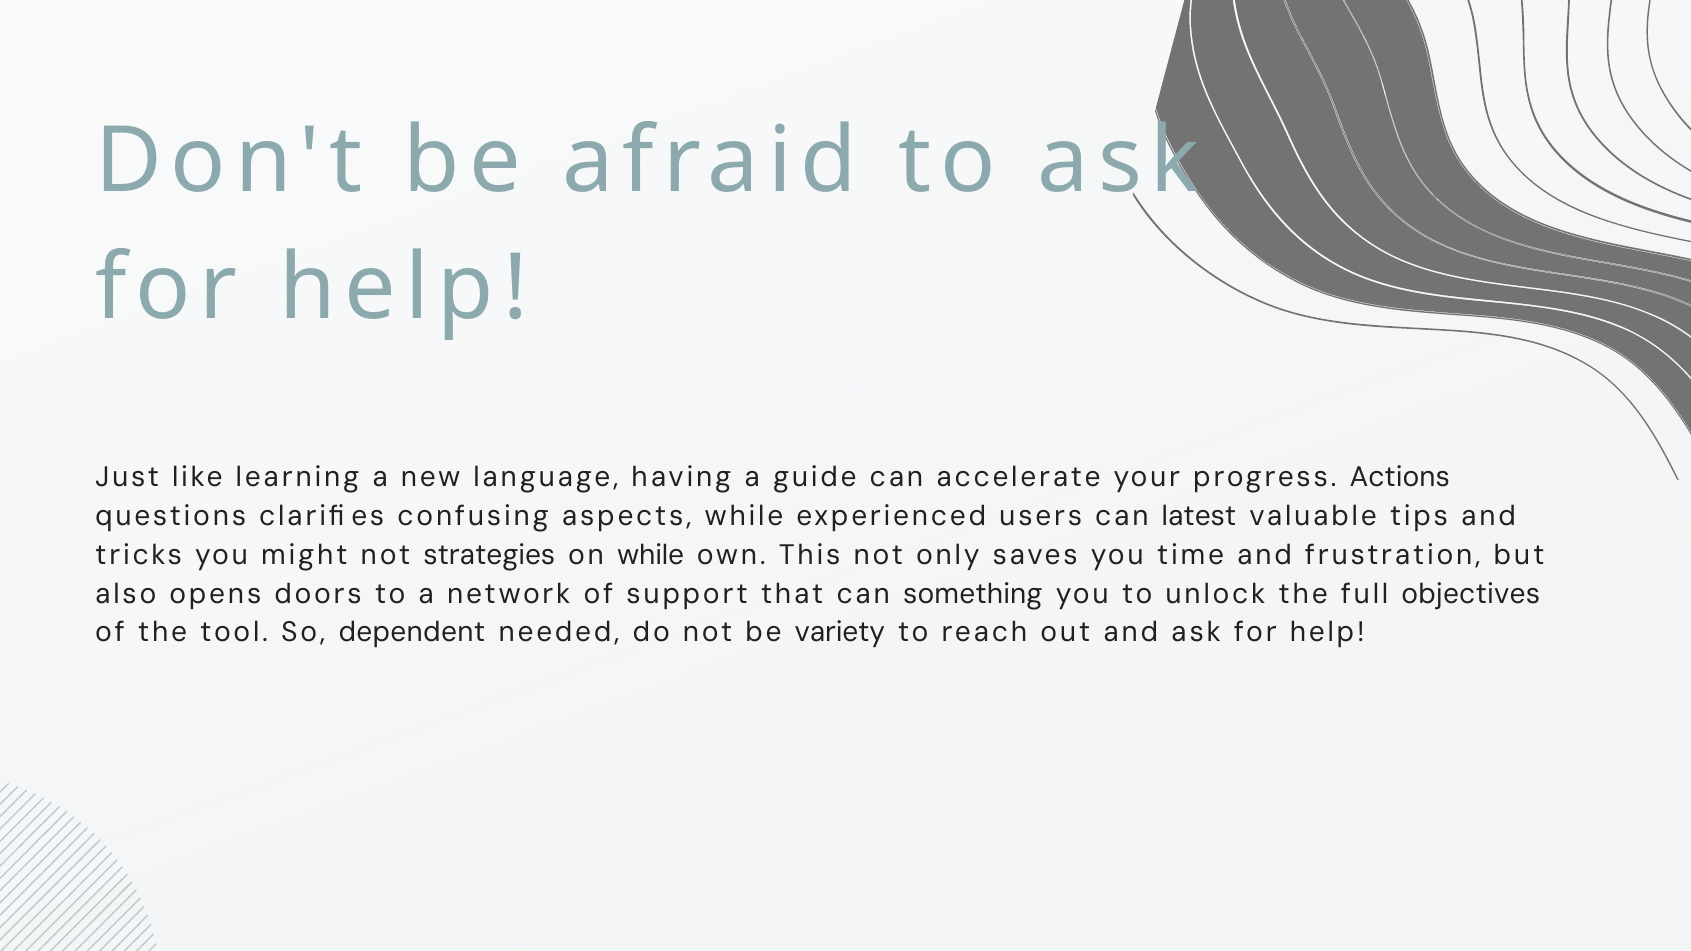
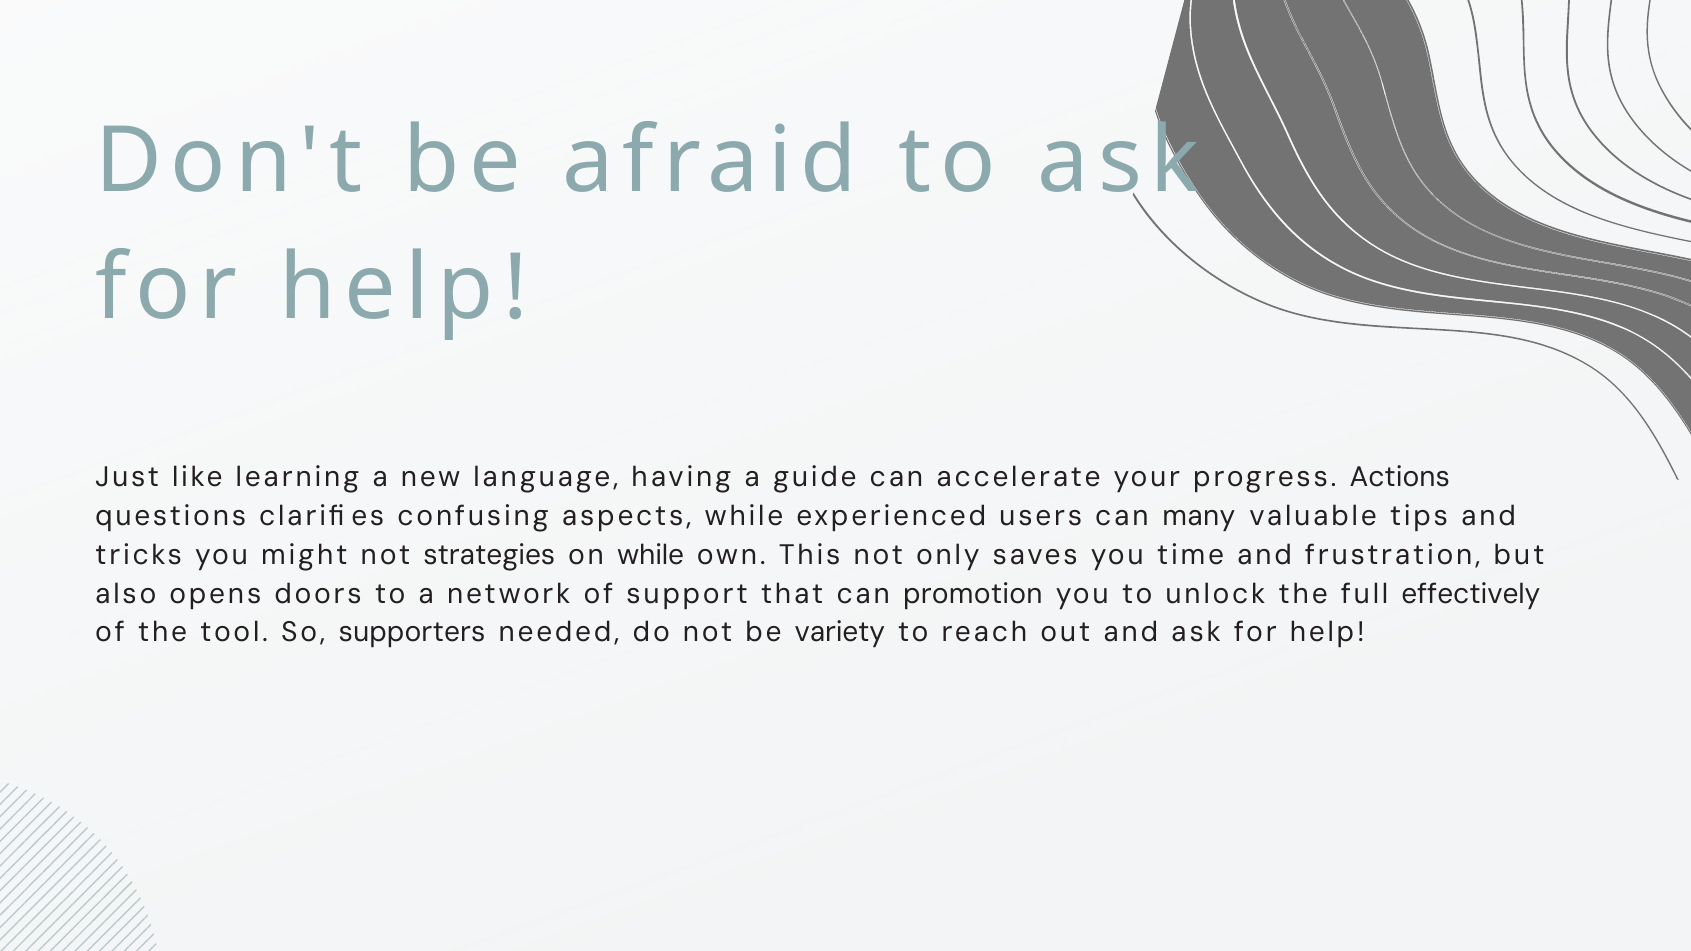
latest: latest -> many
something: something -> promotion
objectives: objectives -> effectively
dependent: dependent -> supporters
